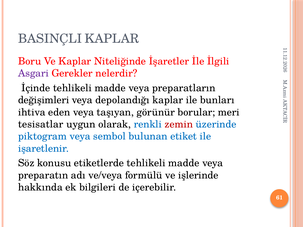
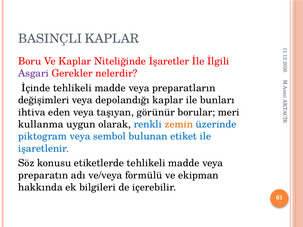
tesisatlar: tesisatlar -> kullanma
zemin colour: red -> orange
işlerinde: işlerinde -> ekipman
